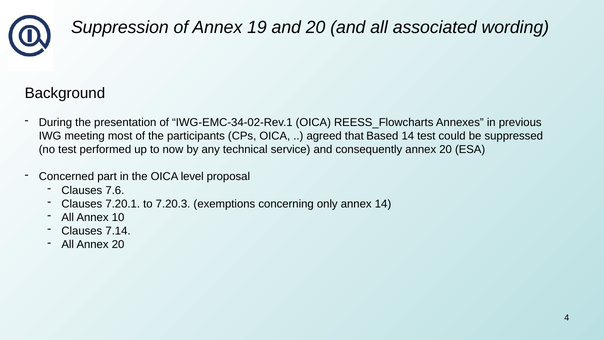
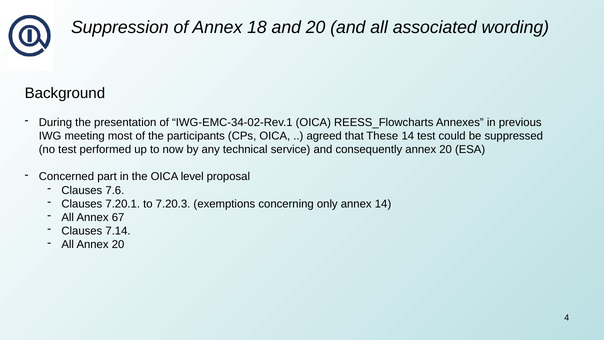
19: 19 -> 18
Based: Based -> These
10: 10 -> 67
